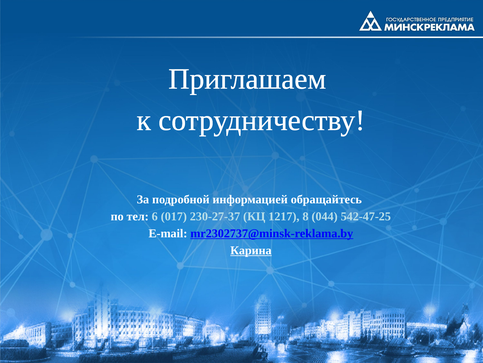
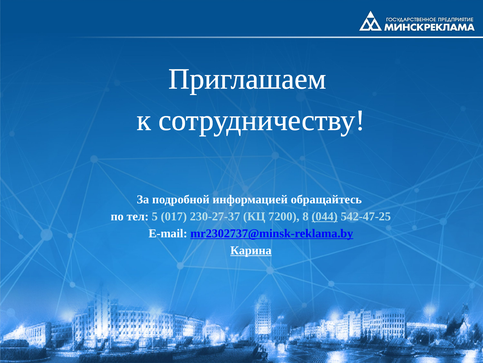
6: 6 -> 5
1217: 1217 -> 7200
044 underline: none -> present
